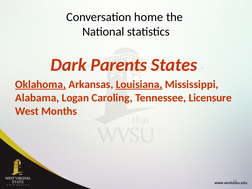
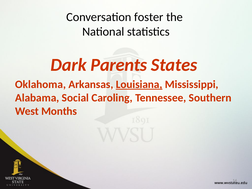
home: home -> foster
Oklahoma underline: present -> none
Logan: Logan -> Social
Licensure: Licensure -> Southern
